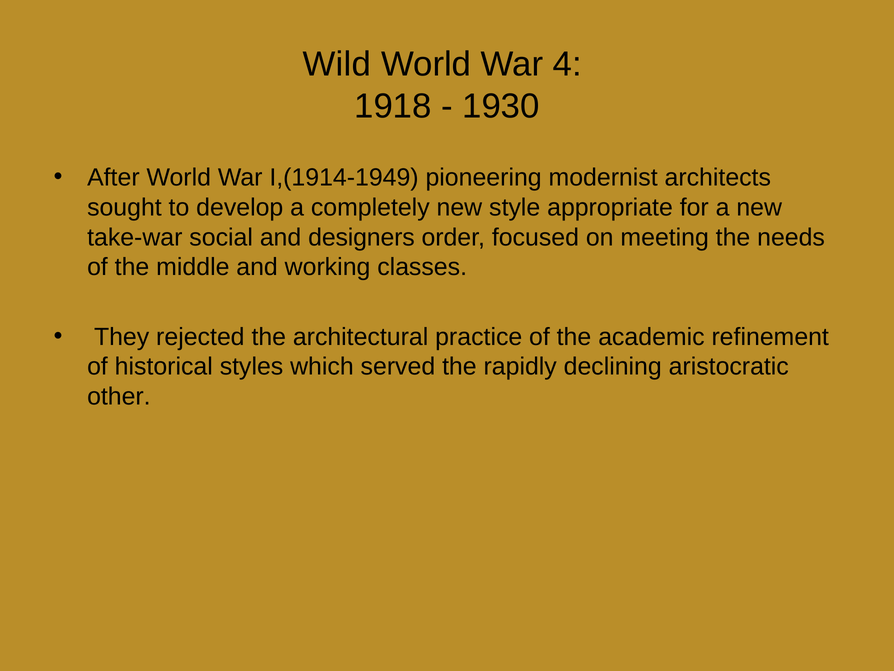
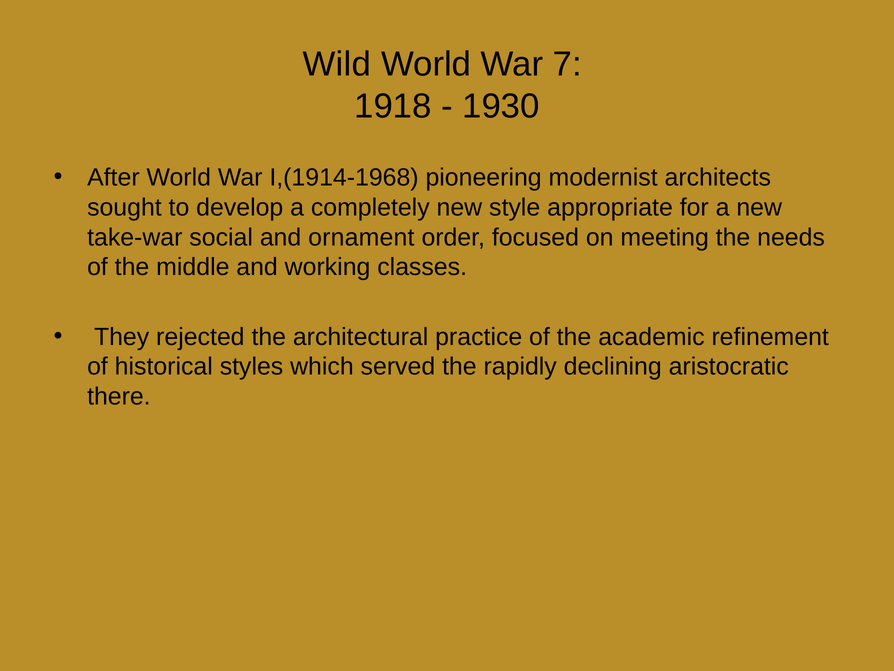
4: 4 -> 7
I,(1914-1949: I,(1914-1949 -> I,(1914-1968
designers: designers -> ornament
other: other -> there
